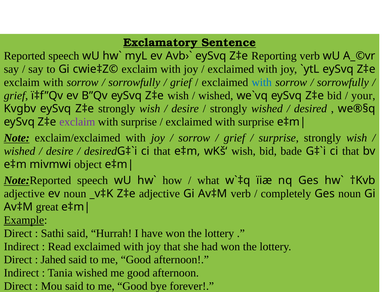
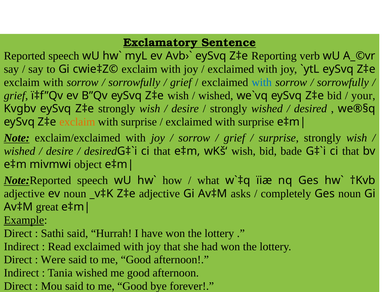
exclaim at (77, 122) colour: purple -> orange
Av‡M verb: verb -> asks
Jahed: Jahed -> Were
